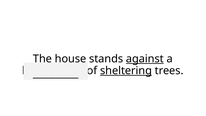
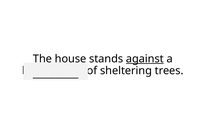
sheltering underline: present -> none
